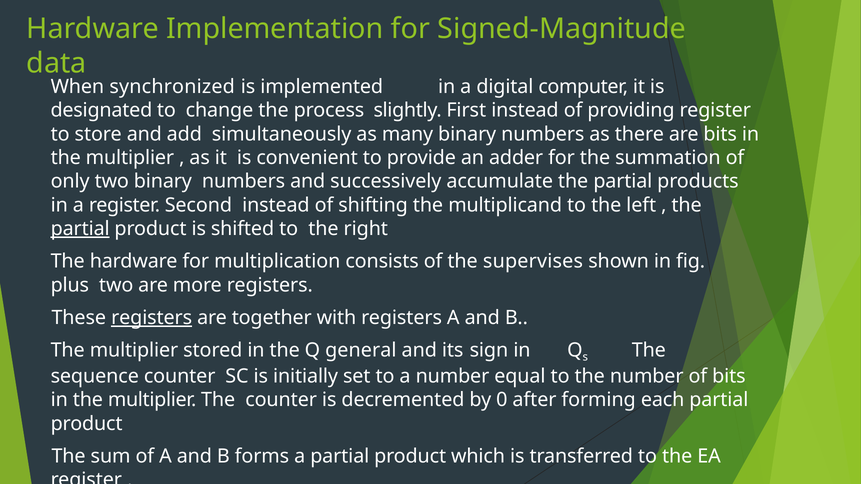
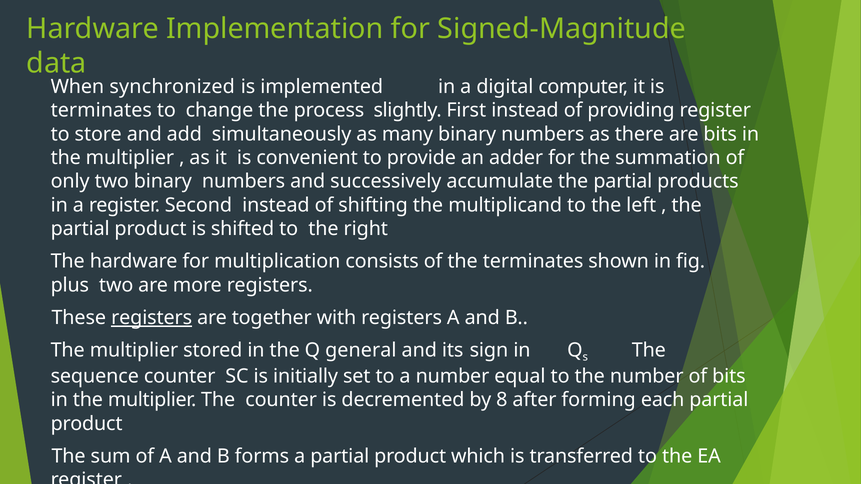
designated at (101, 111): designated -> terminates
partial at (80, 229) underline: present -> none
the supervises: supervises -> terminates
0: 0 -> 8
